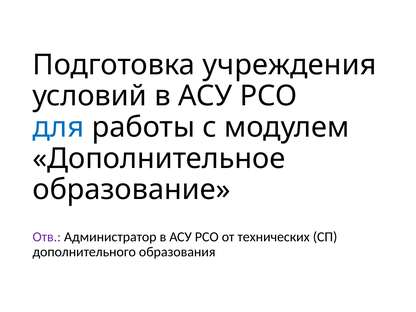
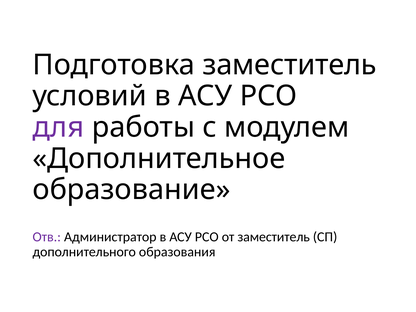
Подготовка учреждения: учреждения -> заместитель
для colour: blue -> purple
от технических: технических -> заместитель
